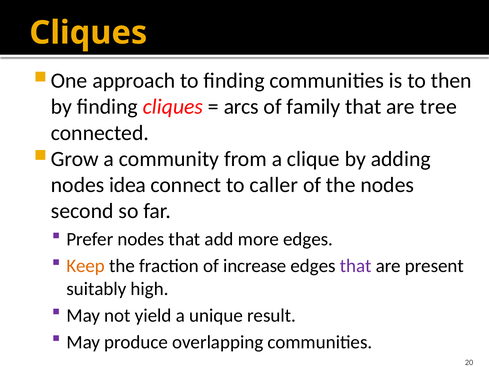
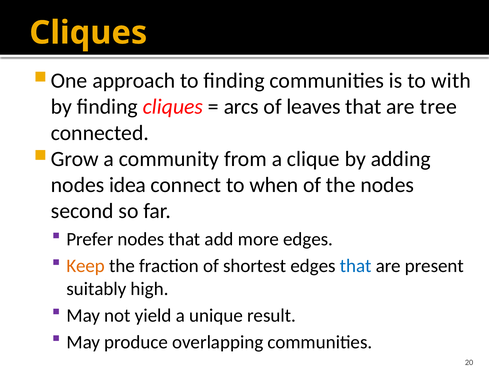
then: then -> with
family: family -> leaves
caller: caller -> when
increase: increase -> shortest
that at (356, 266) colour: purple -> blue
